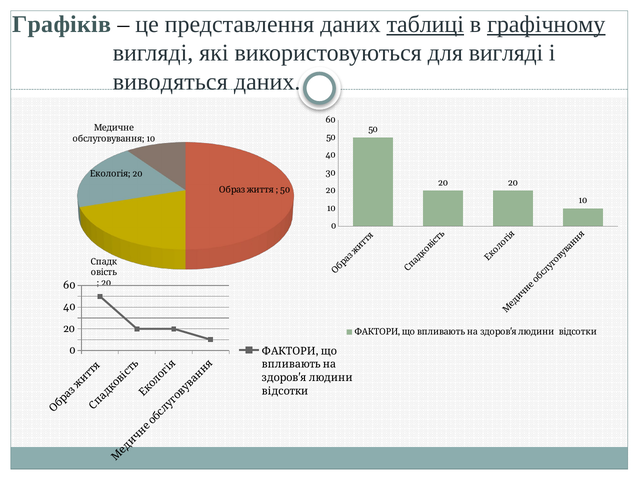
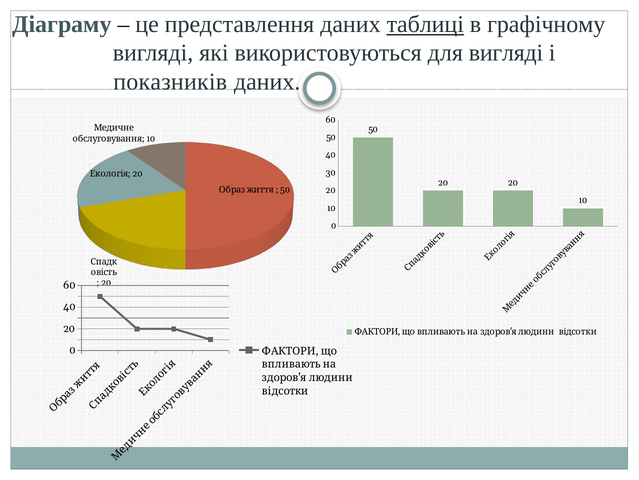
Графіків: Графіків -> Діаграму
графічному underline: present -> none
виводяться: виводяться -> показників
